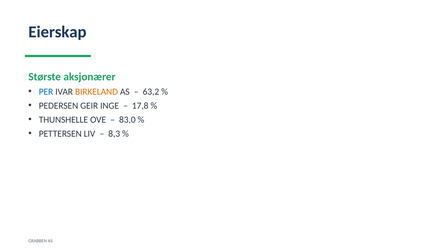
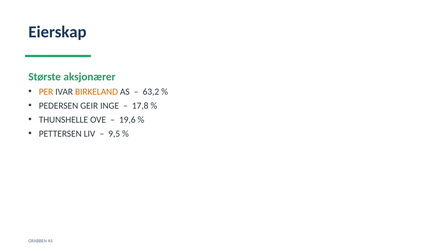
PER colour: blue -> orange
83,0: 83,0 -> 19,6
8,3: 8,3 -> 9,5
